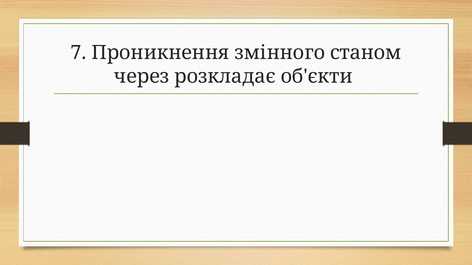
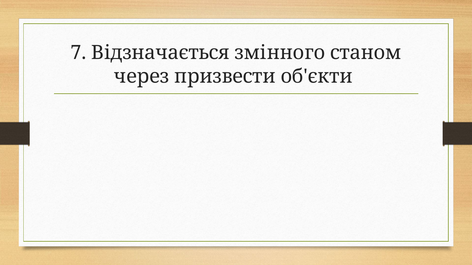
Проникнення: Проникнення -> Відзначається
розкладає: розкладає -> призвести
